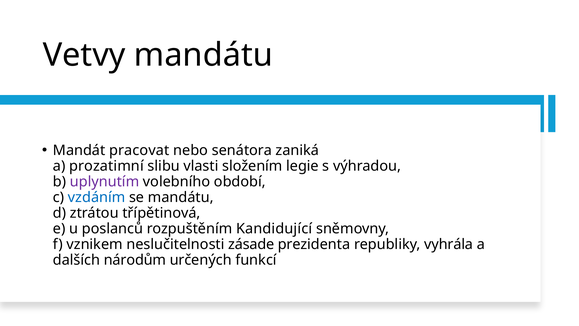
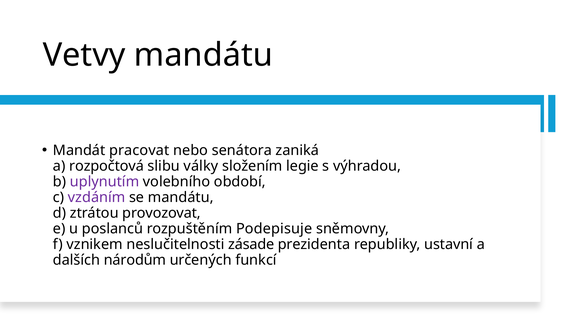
prozatimní: prozatimní -> rozpočtová
vlasti: vlasti -> války
vzdáním colour: blue -> purple
třípětinová: třípětinová -> provozovat
Kandidující: Kandidující -> Podepisuje
vyhrála: vyhrála -> ustavní
